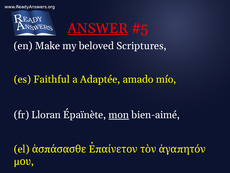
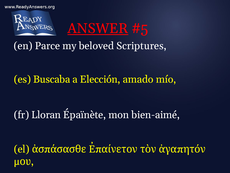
Make: Make -> Parce
Faithful: Faithful -> Buscaba
Adaptée: Adaptée -> Elección
mon underline: present -> none
